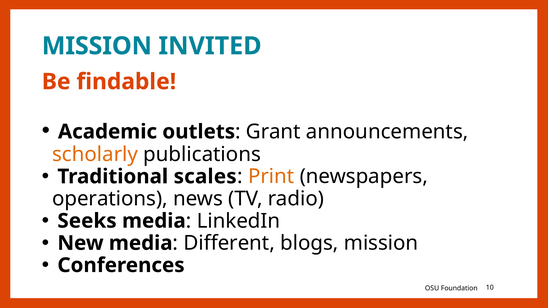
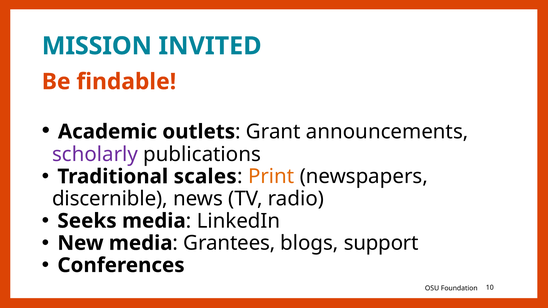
scholarly colour: orange -> purple
operations: operations -> discernible
Different: Different -> Grantees
blogs mission: mission -> support
